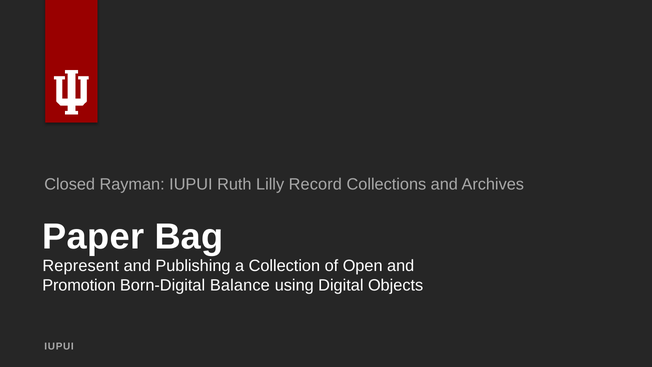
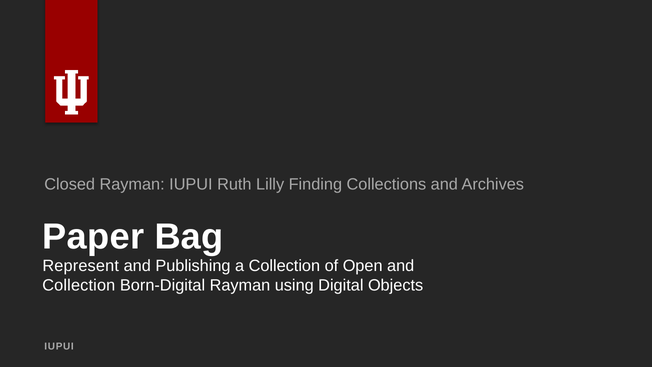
Record: Record -> Finding
Promotion at (79, 285): Promotion -> Collection
Born-Digital Balance: Balance -> Rayman
